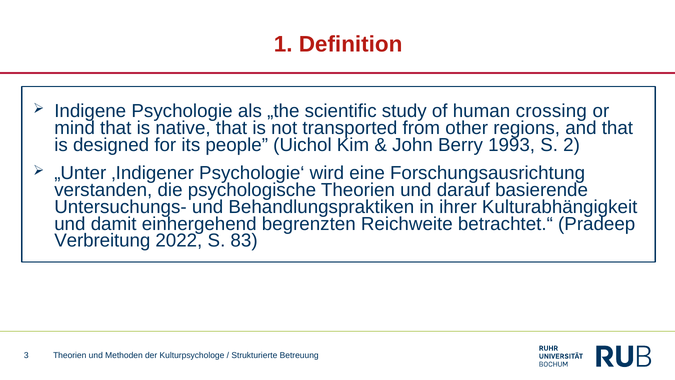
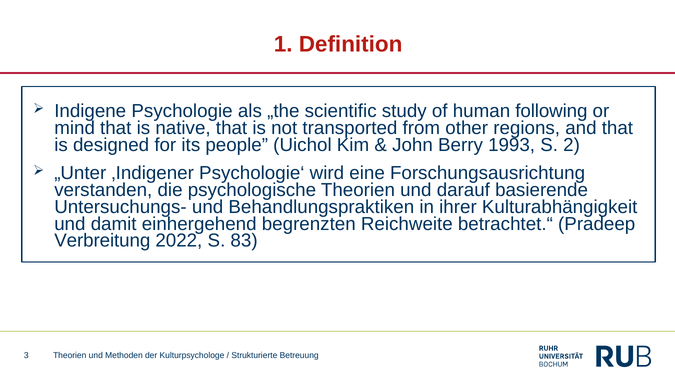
crossing: crossing -> following
